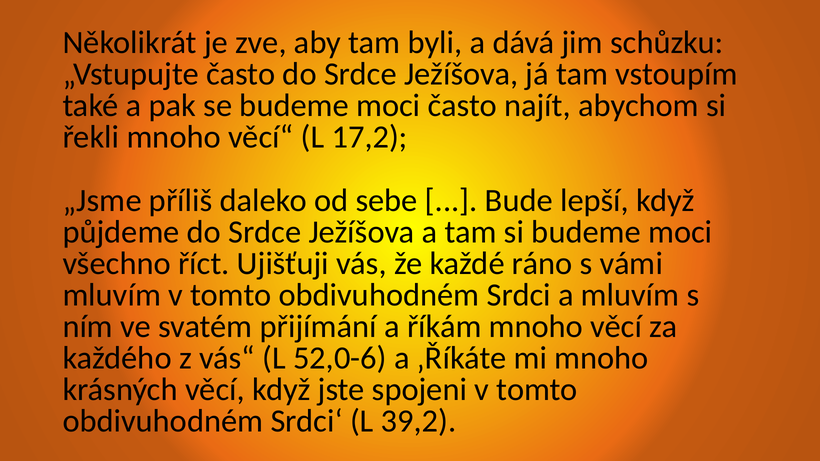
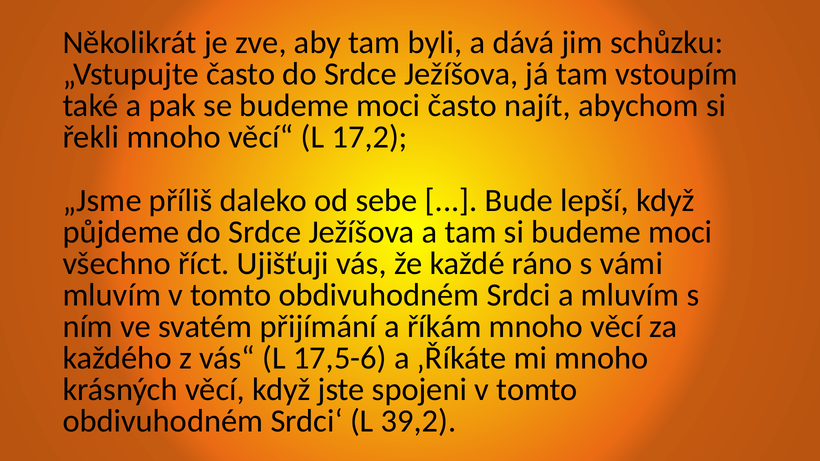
52,0-6: 52,0-6 -> 17,5-6
